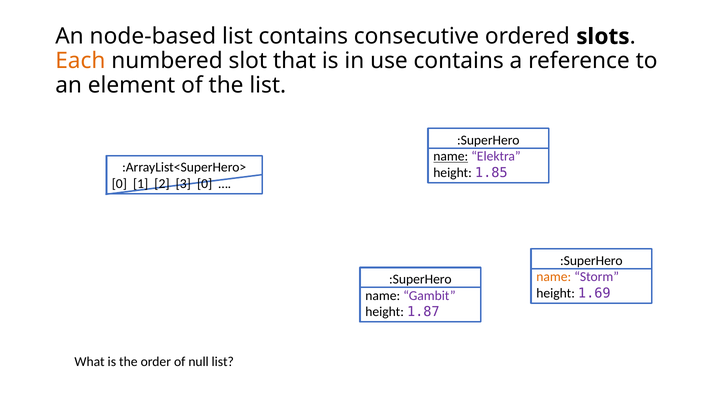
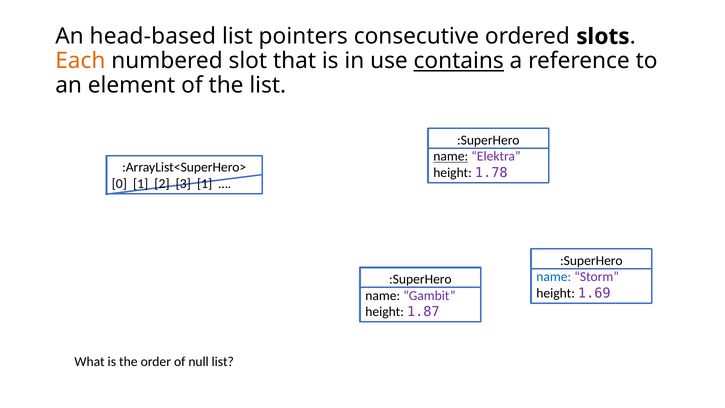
node-based: node-based -> head-based
list contains: contains -> pointers
contains at (459, 61) underline: none -> present
1.85: 1.85 -> 1.78
3 0: 0 -> 1
name at (554, 277) colour: orange -> blue
